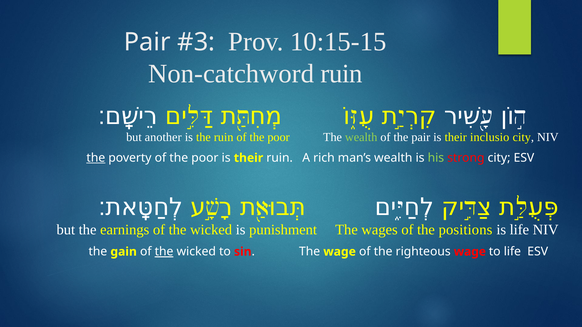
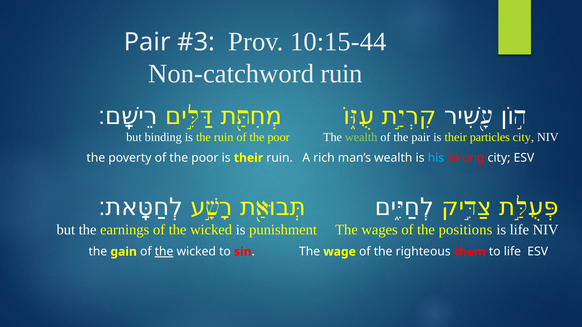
10:15-15: 10:15-15 -> 10:15-44
another: another -> binding
inclusio: inclusio -> particles
the at (96, 158) underline: present -> none
his colour: light green -> light blue
righteous wage: wage -> them
